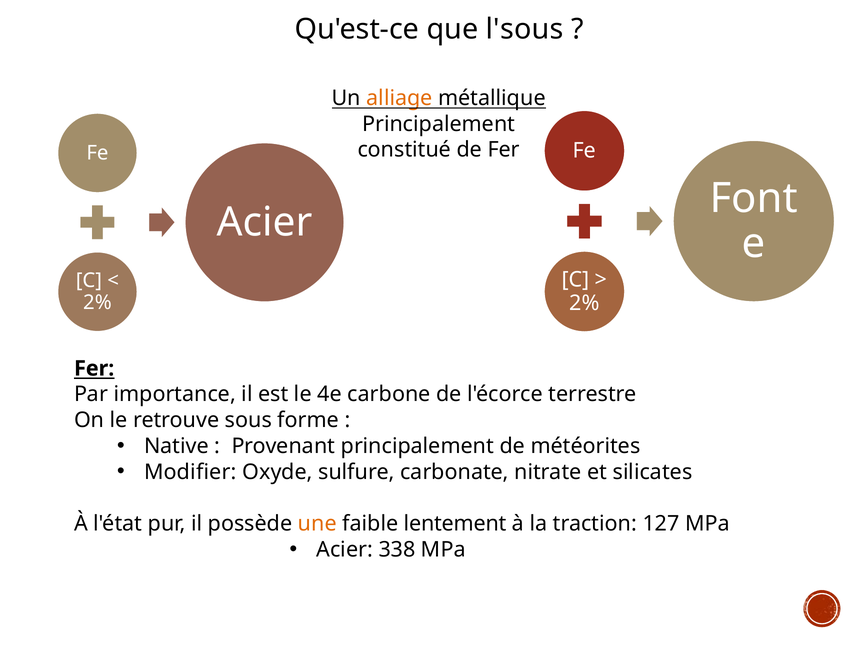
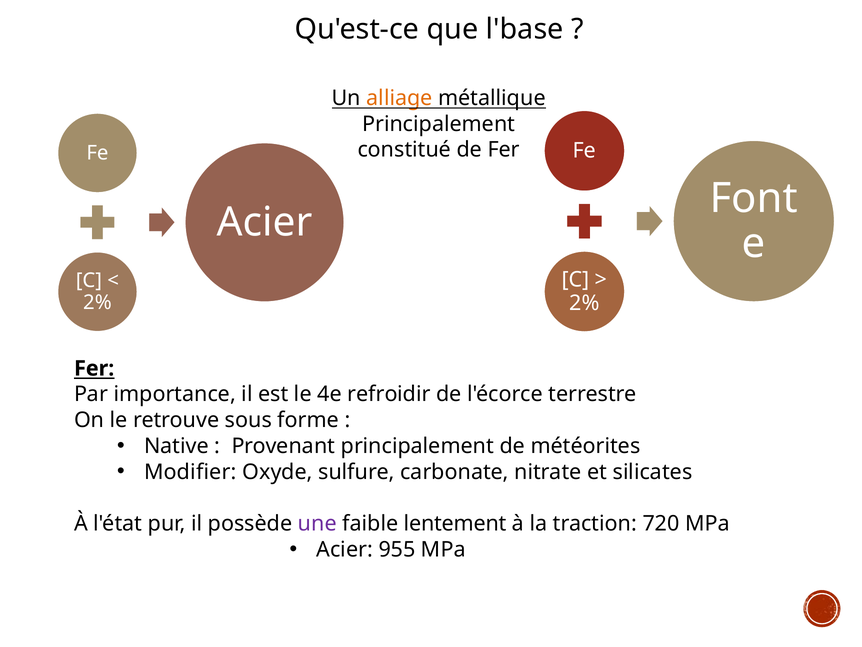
l'sous: l'sous -> l'base
carbone: carbone -> refroidir
une colour: orange -> purple
127: 127 -> 720
338: 338 -> 955
